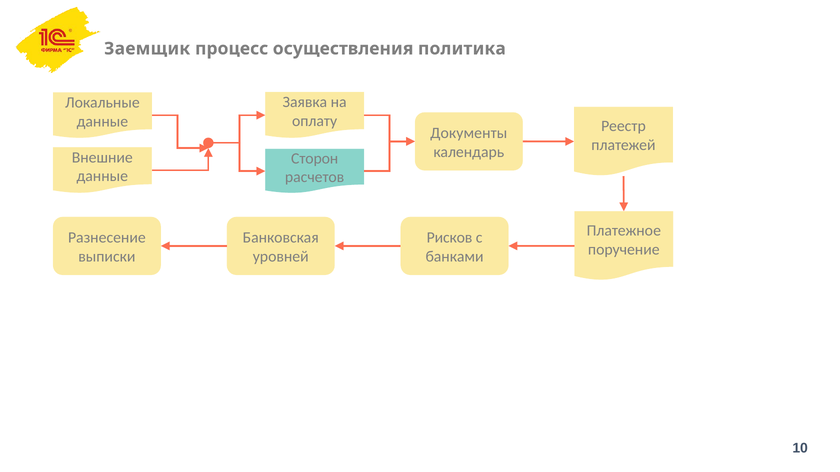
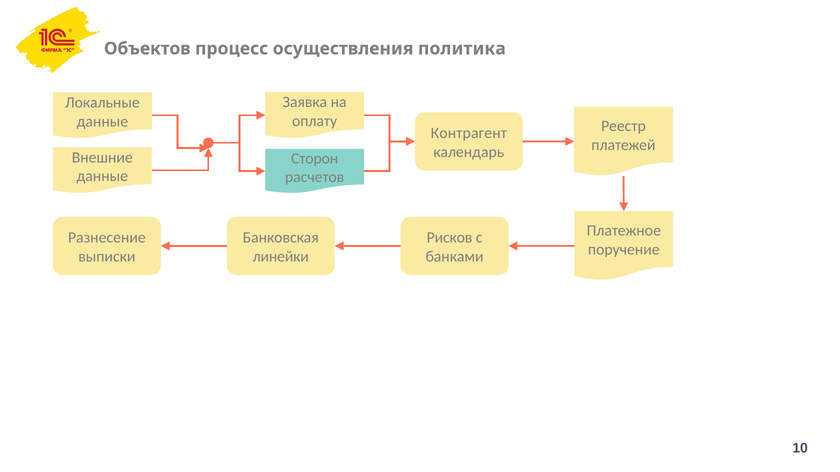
Заемщик: Заемщик -> Объектов
Документы: Документы -> Контрагент
уровней: уровней -> линейки
